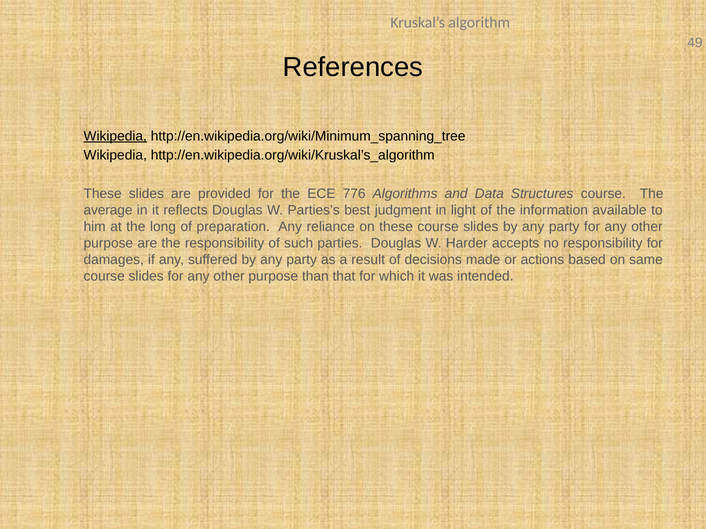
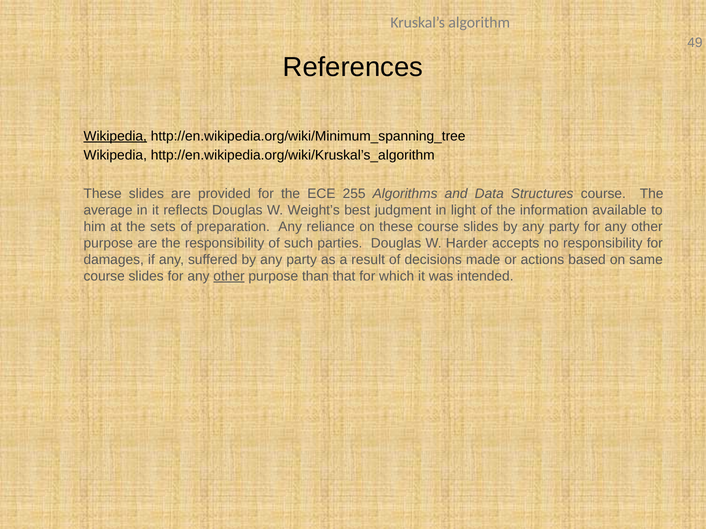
776: 776 -> 255
Parties’s: Parties’s -> Weight’s
long: long -> sets
other at (229, 276) underline: none -> present
